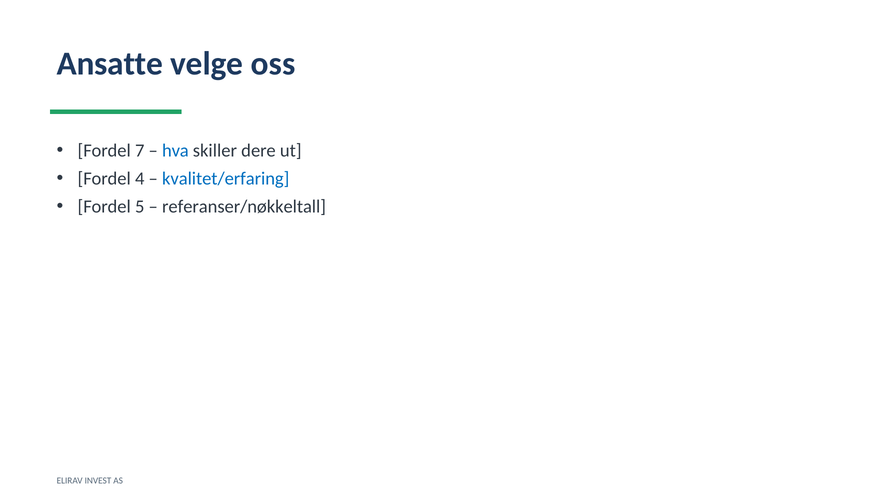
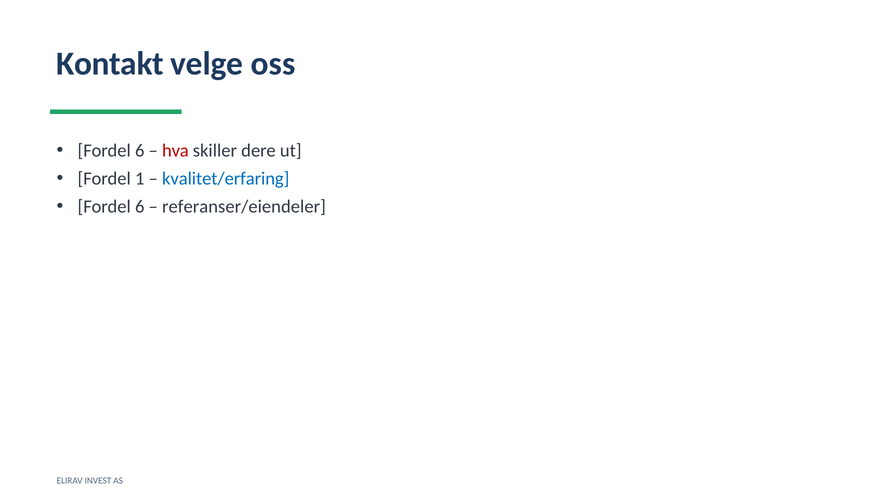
Ansatte: Ansatte -> Kontakt
7 at (140, 151): 7 -> 6
hva colour: blue -> red
4: 4 -> 1
5 at (140, 207): 5 -> 6
referanser/nøkkeltall: referanser/nøkkeltall -> referanser/eiendeler
